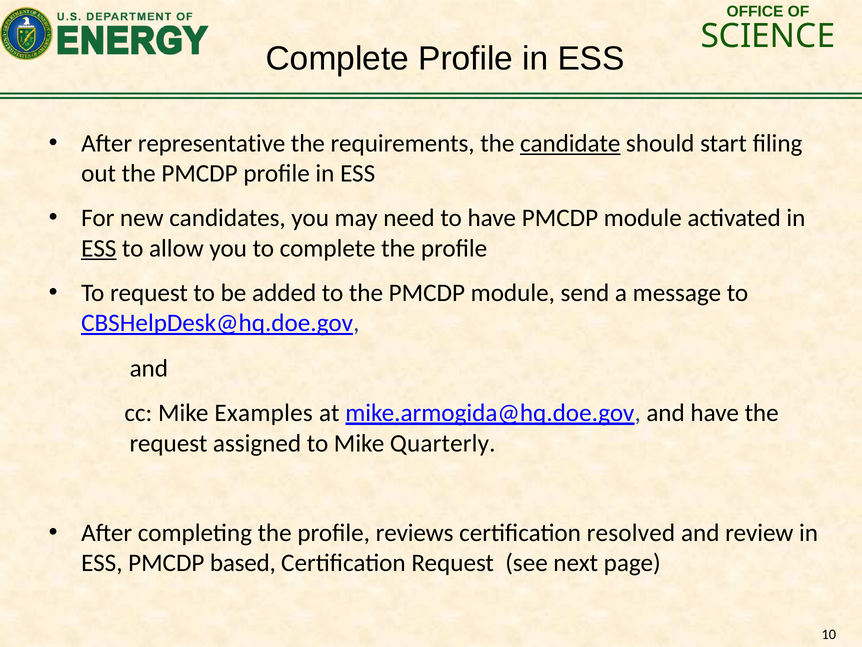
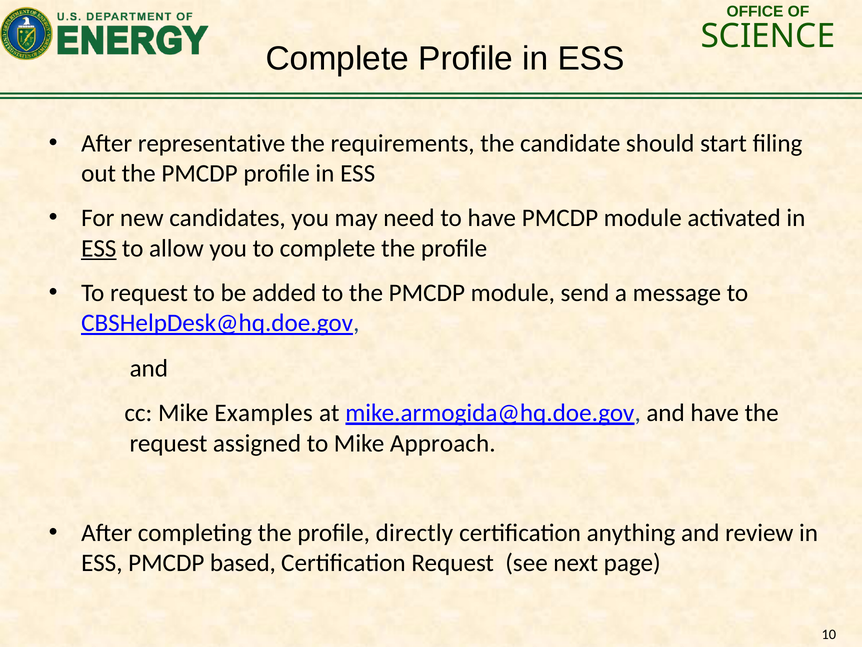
candidate underline: present -> none
Quarterly: Quarterly -> Approach
reviews: reviews -> directly
resolved: resolved -> anything
